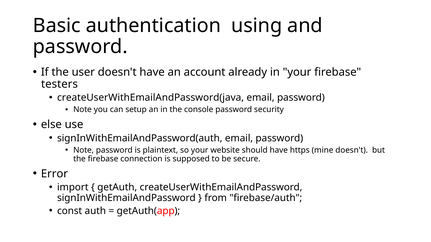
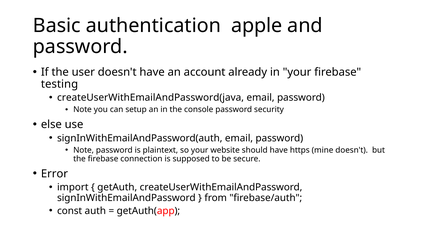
using: using -> apple
testers: testers -> testing
